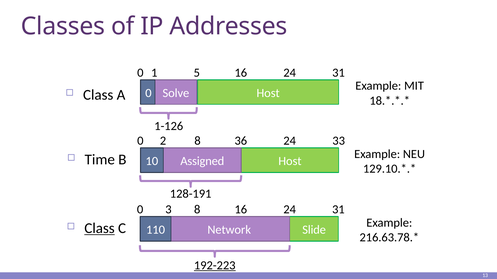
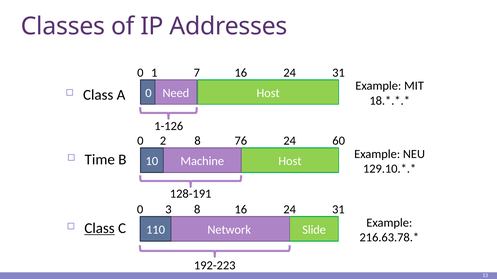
5: 5 -> 7
Solve: Solve -> Need
36: 36 -> 76
33: 33 -> 60
Assigned: Assigned -> Machine
192-223 underline: present -> none
